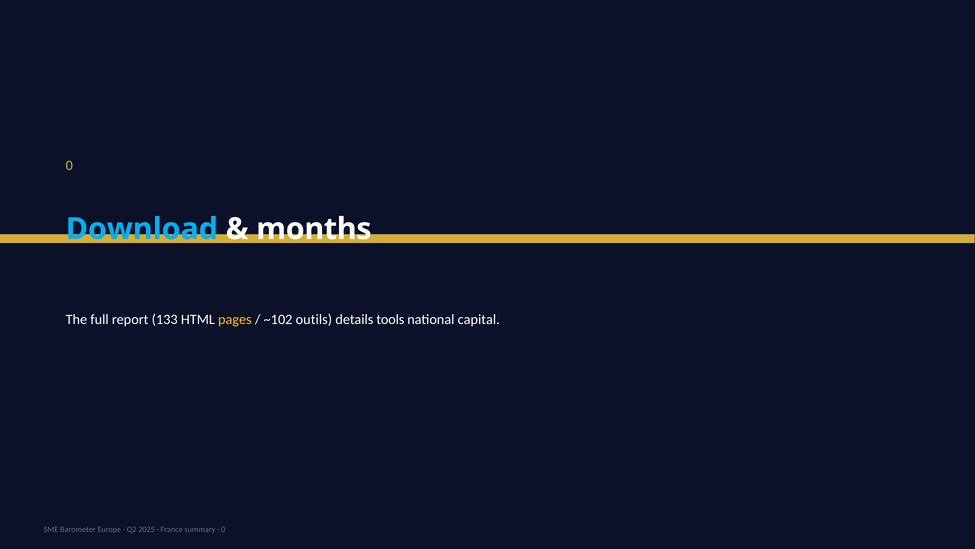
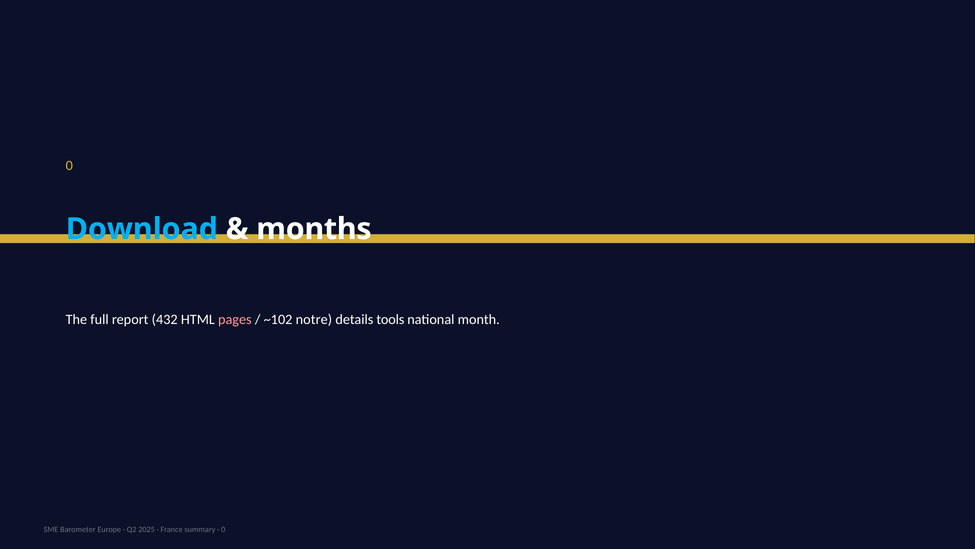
133: 133 -> 432
pages colour: yellow -> pink
outils: outils -> notre
capital: capital -> month
